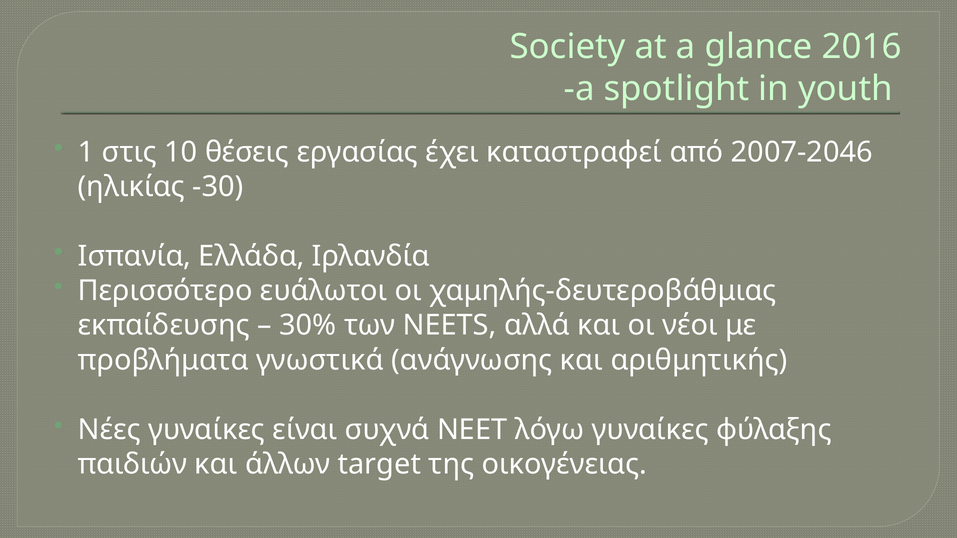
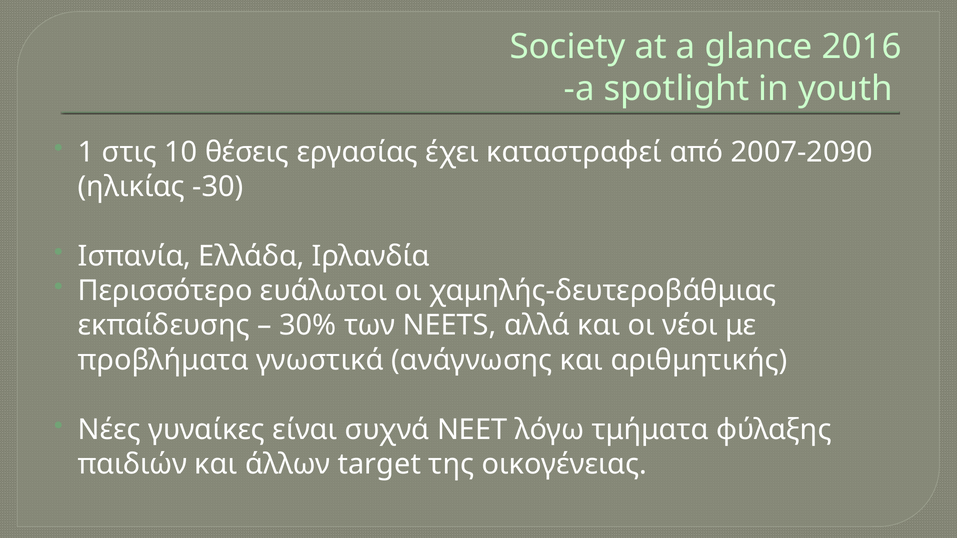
2007-2046: 2007-2046 -> 2007-2090
λόγω γυναίκες: γυναίκες -> τμήματα
